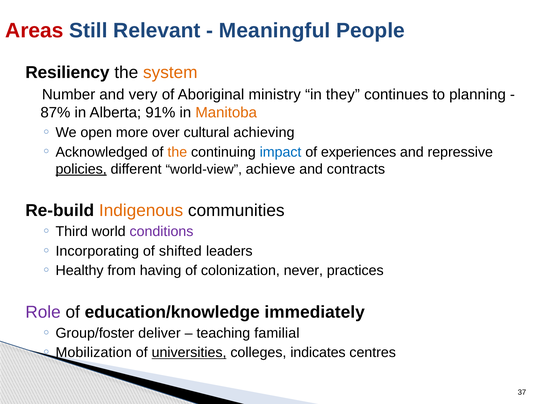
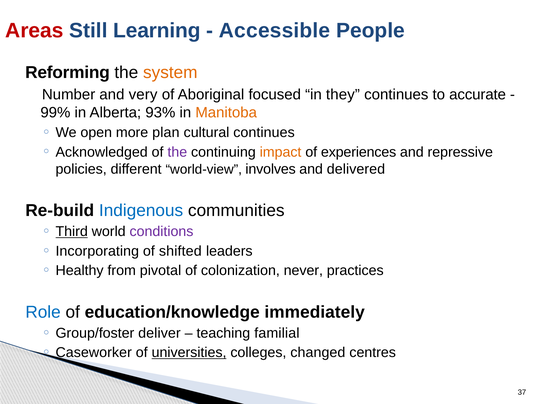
Relevant: Relevant -> Learning
Meaningful: Meaningful -> Accessible
Resiliency: Resiliency -> Reforming
ministry: ministry -> focused
planning: planning -> accurate
87%: 87% -> 99%
91%: 91% -> 93%
over: over -> plan
cultural achieving: achieving -> continues
the at (177, 152) colour: orange -> purple
impact colour: blue -> orange
policies underline: present -> none
achieve: achieve -> involves
contracts: contracts -> delivered
Indigenous colour: orange -> blue
Third underline: none -> present
having: having -> pivotal
Role colour: purple -> blue
Mobilization: Mobilization -> Caseworker
indicates: indicates -> changed
